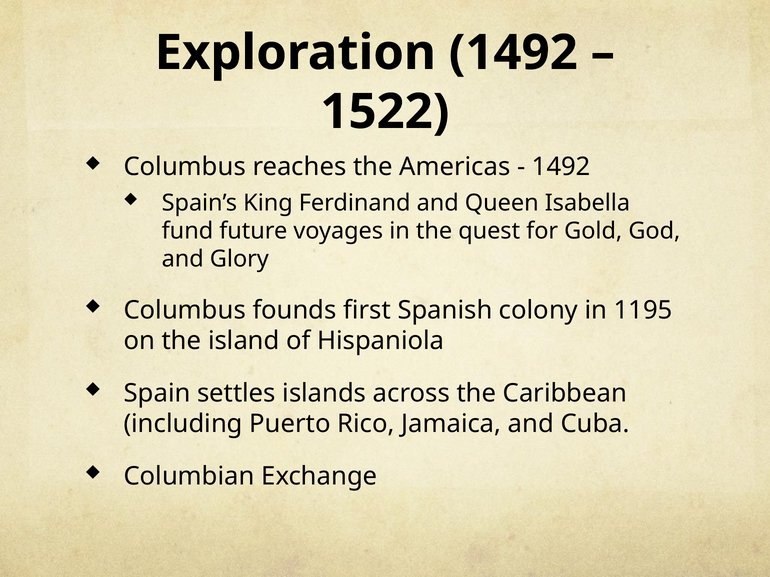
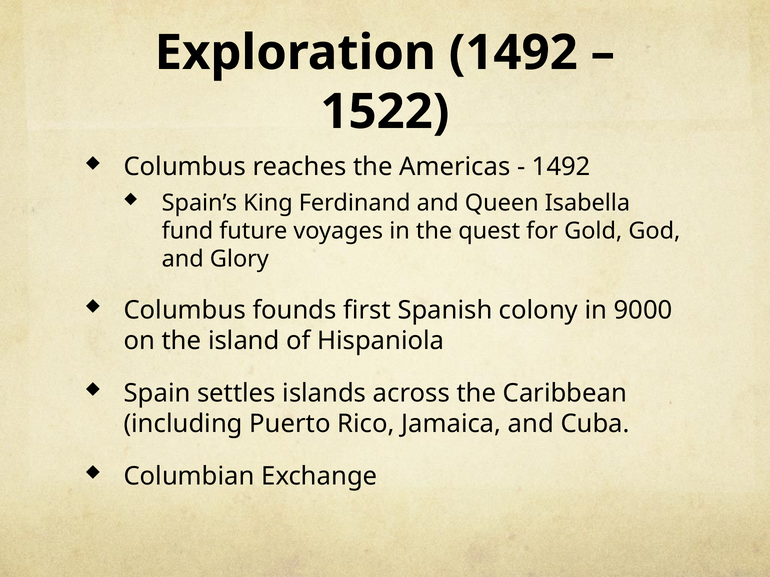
1195: 1195 -> 9000
